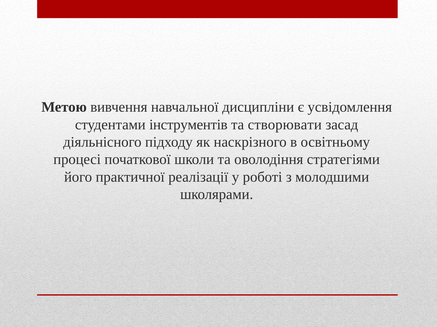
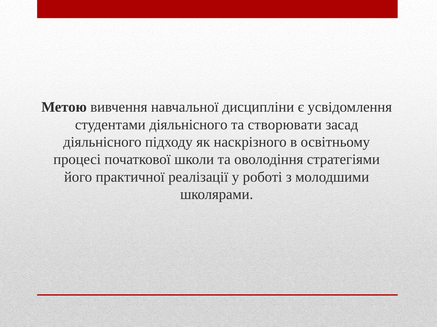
студентами інструментів: інструментів -> діяльнісного
